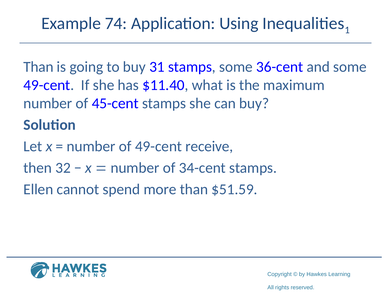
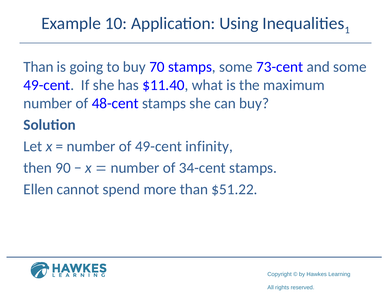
74: 74 -> 10
31: 31 -> 70
36-cent: 36-cent -> 73-cent
45-cent: 45-cent -> 48-cent
receive: receive -> infinity
32: 32 -> 90
$51.59: $51.59 -> $51.22
